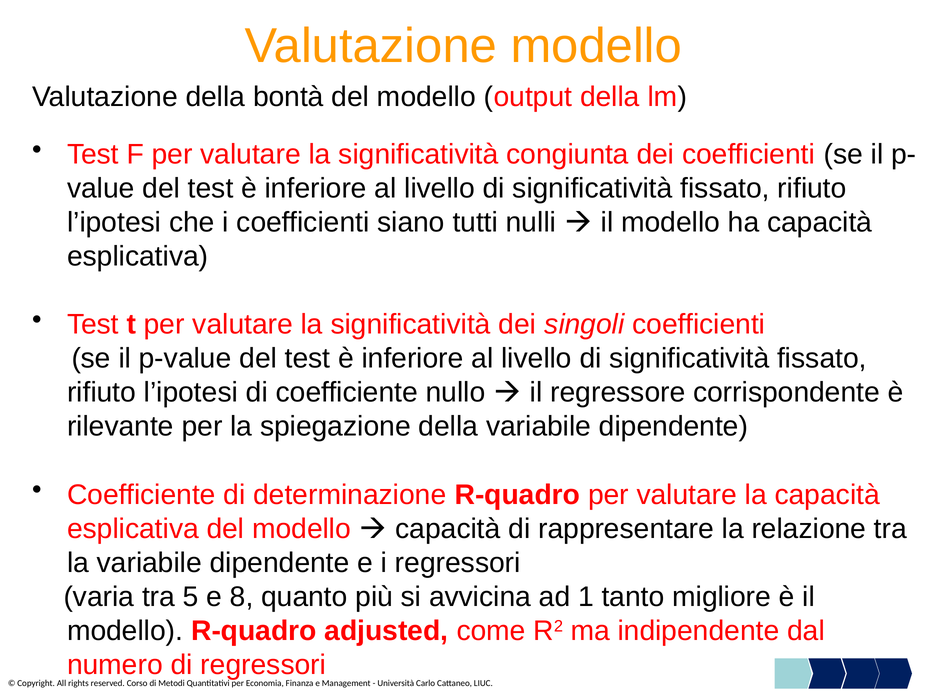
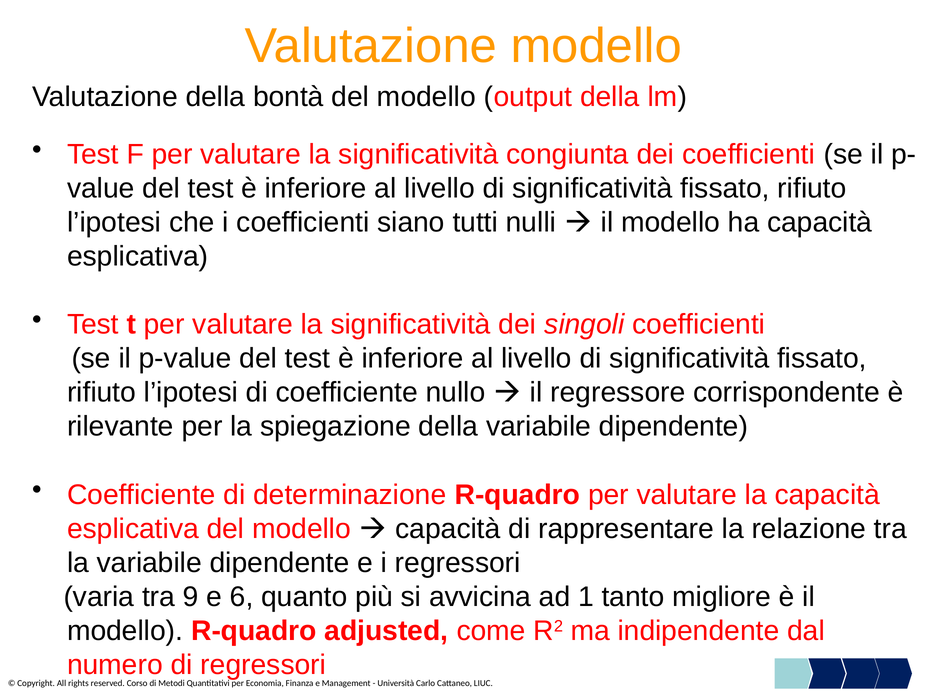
5: 5 -> 9
8: 8 -> 6
